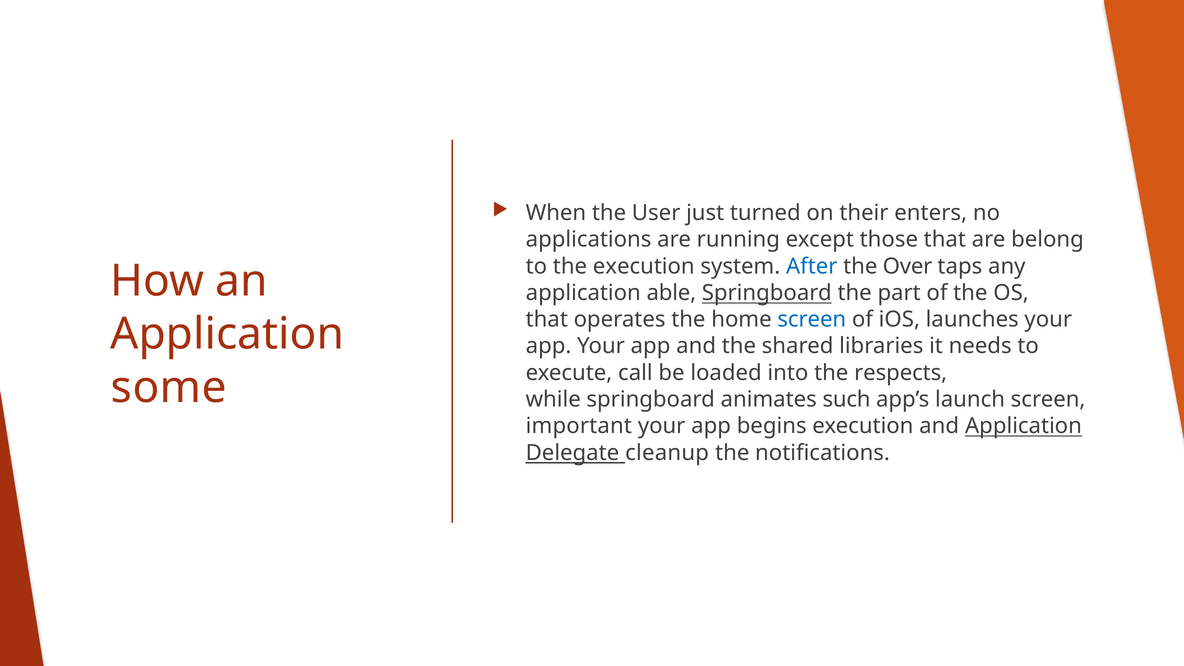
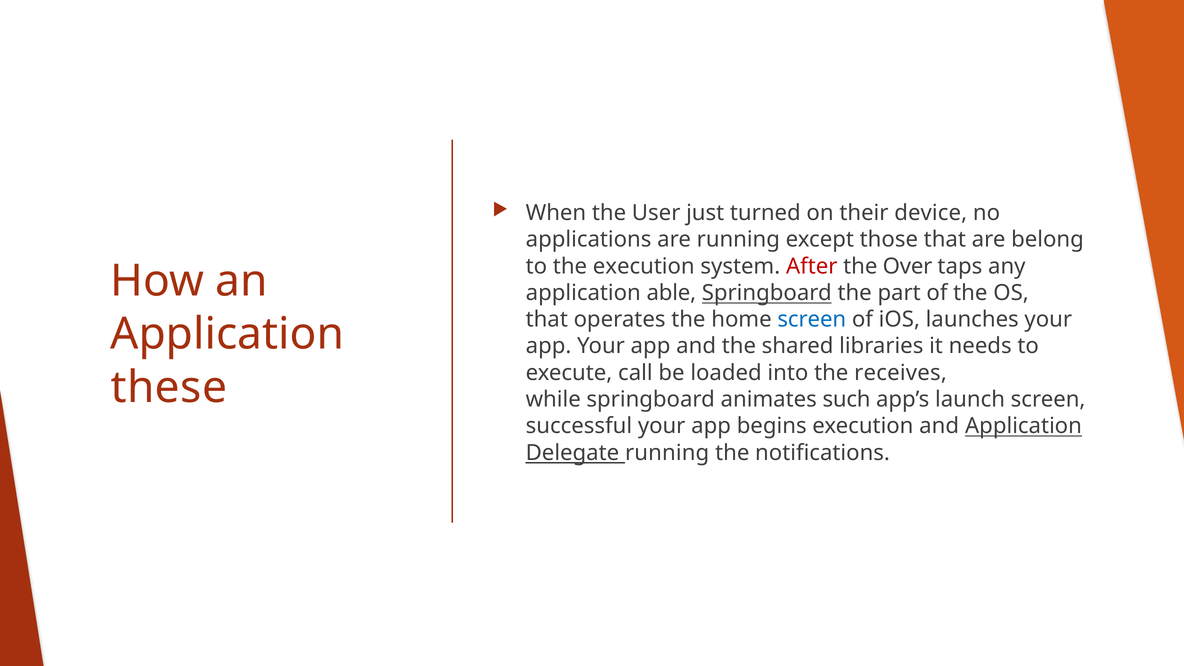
enters: enters -> device
After colour: blue -> red
respects: respects -> receives
some: some -> these
important: important -> successful
Delegate cleanup: cleanup -> running
